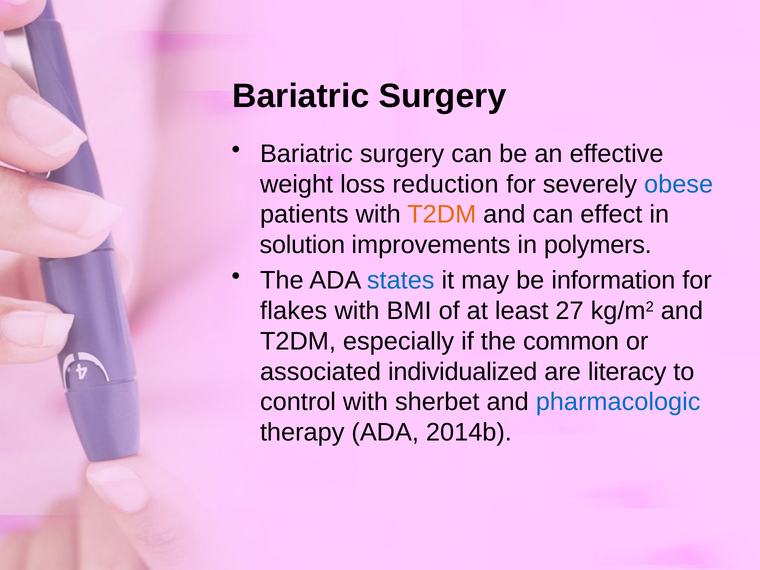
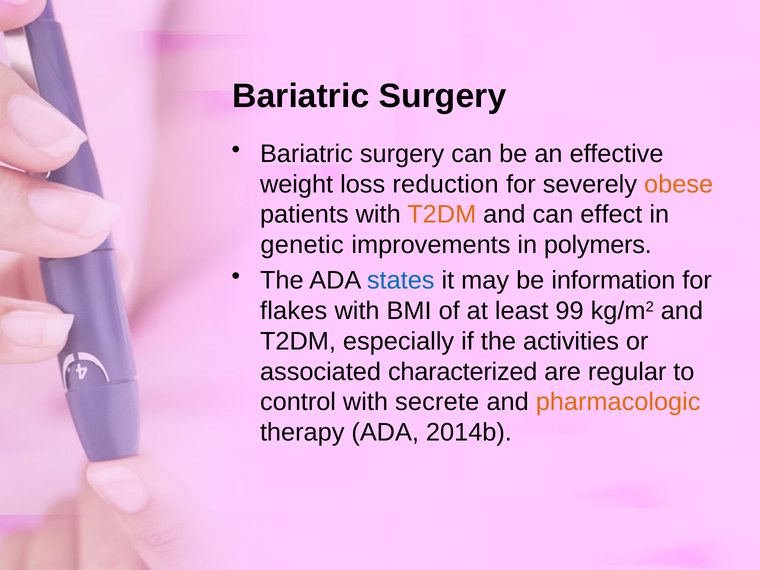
obese colour: blue -> orange
solution: solution -> genetic
27: 27 -> 99
common: common -> activities
individualized: individualized -> characterized
literacy: literacy -> regular
sherbet: sherbet -> secrete
pharmacologic colour: blue -> orange
